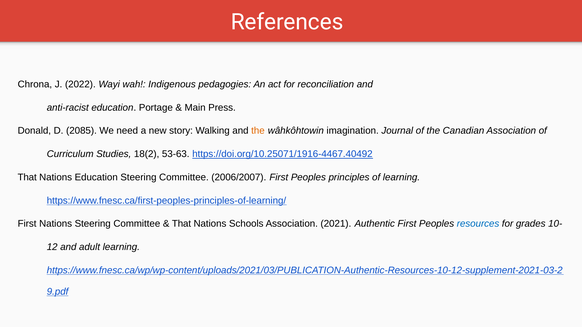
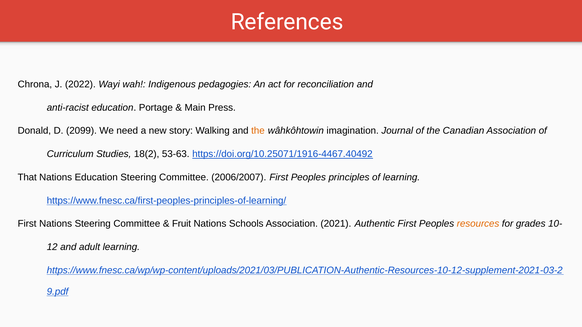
2085: 2085 -> 2099
That at (181, 224): That -> Fruit
resources colour: blue -> orange
